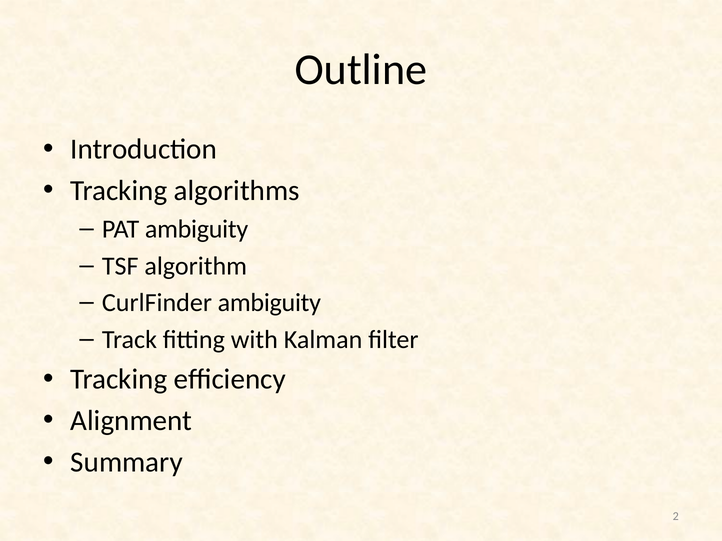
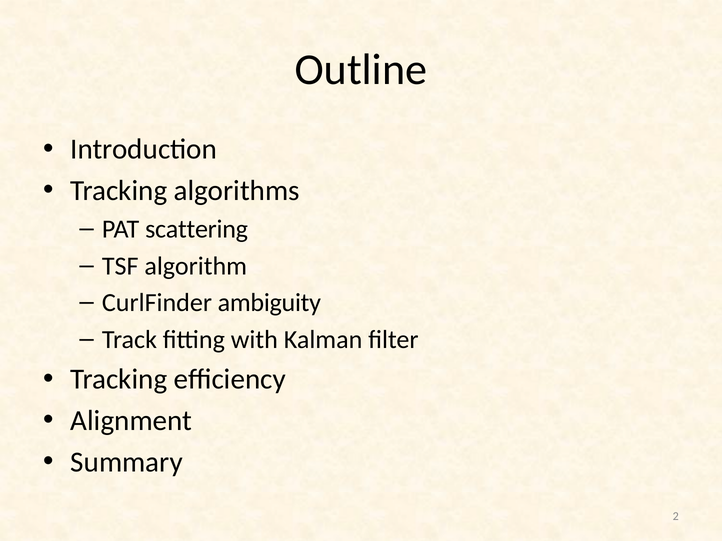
PAT ambiguity: ambiguity -> scattering
